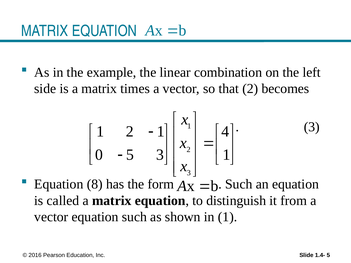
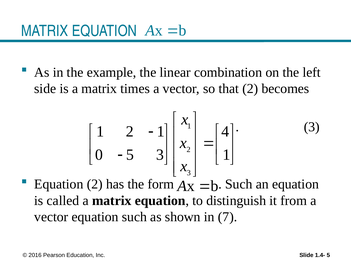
Equation 8: 8 -> 2
in 1: 1 -> 7
